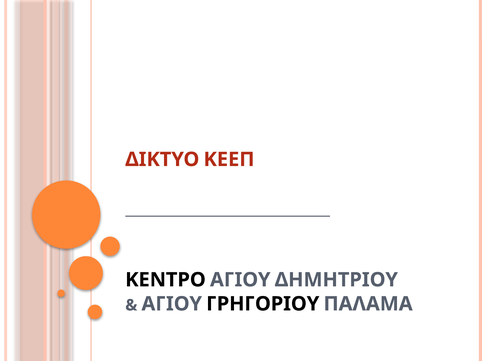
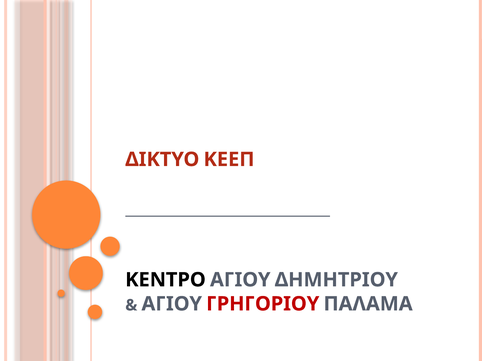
ΓΡΗΓΟΡΙΟΥ colour: black -> red
